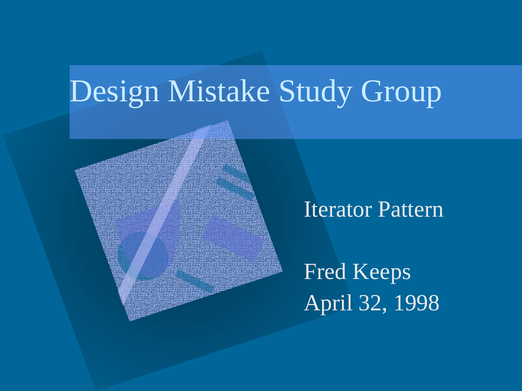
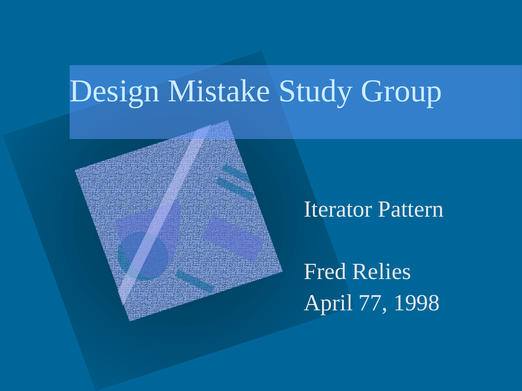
Keeps: Keeps -> Relies
32: 32 -> 77
